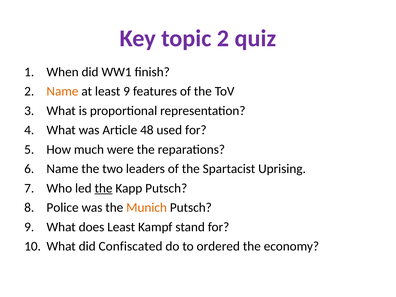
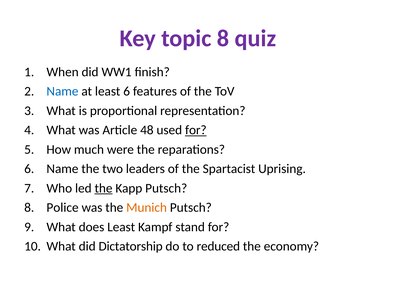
topic 2: 2 -> 8
Name at (62, 91) colour: orange -> blue
least 9: 9 -> 6
for at (196, 130) underline: none -> present
Confiscated: Confiscated -> Dictatorship
ordered: ordered -> reduced
